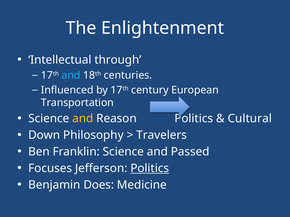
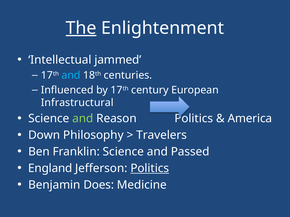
The underline: none -> present
through: through -> jammed
Transportation: Transportation -> Infrastructural
and at (83, 119) colour: yellow -> light green
Cultural: Cultural -> America
Focuses: Focuses -> England
